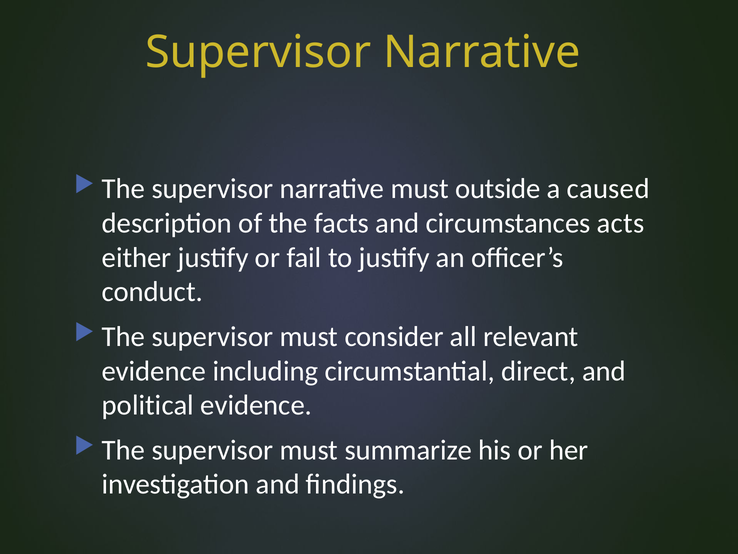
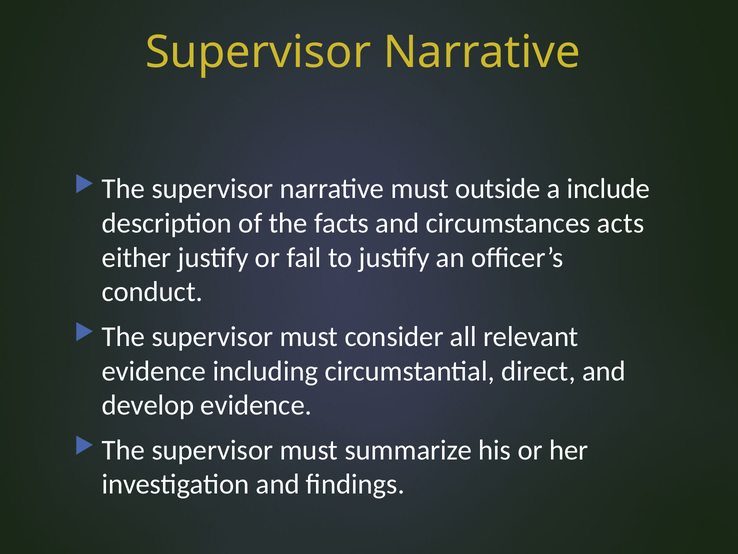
caused: caused -> include
political: political -> develop
